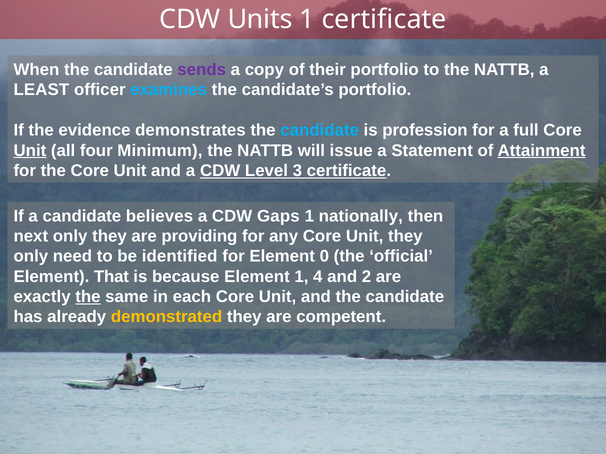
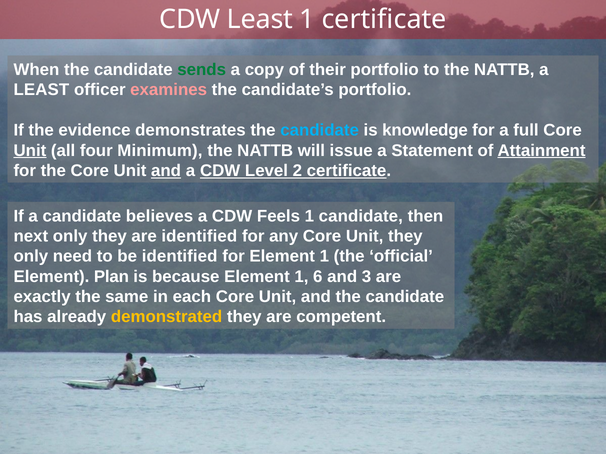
CDW Units: Units -> Least
sends colour: purple -> green
examines colour: light blue -> pink
profession: profession -> knowledge
and at (166, 171) underline: none -> present
3: 3 -> 2
Gaps: Gaps -> Feels
1 nationally: nationally -> candidate
are providing: providing -> identified
for Element 0: 0 -> 1
That: That -> Plan
4: 4 -> 6
2: 2 -> 3
the at (88, 297) underline: present -> none
